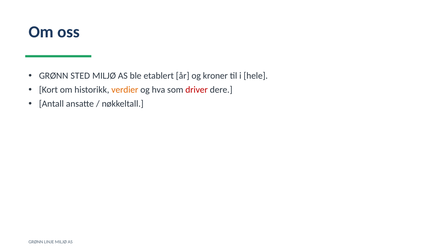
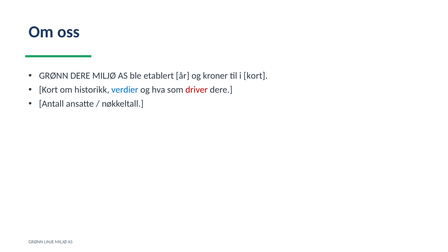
GRØNN STED: STED -> DERE
i hele: hele -> kort
verdier colour: orange -> blue
